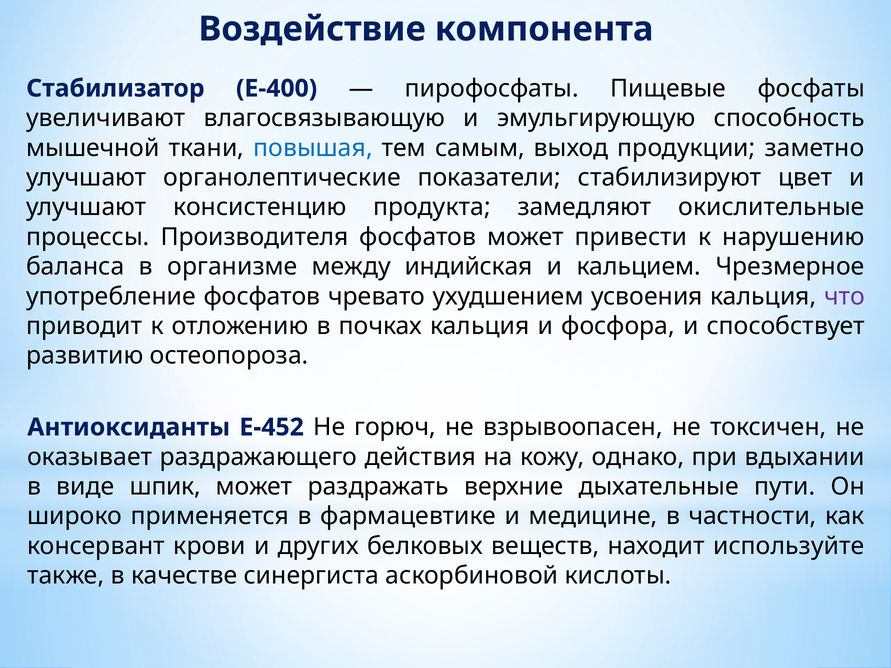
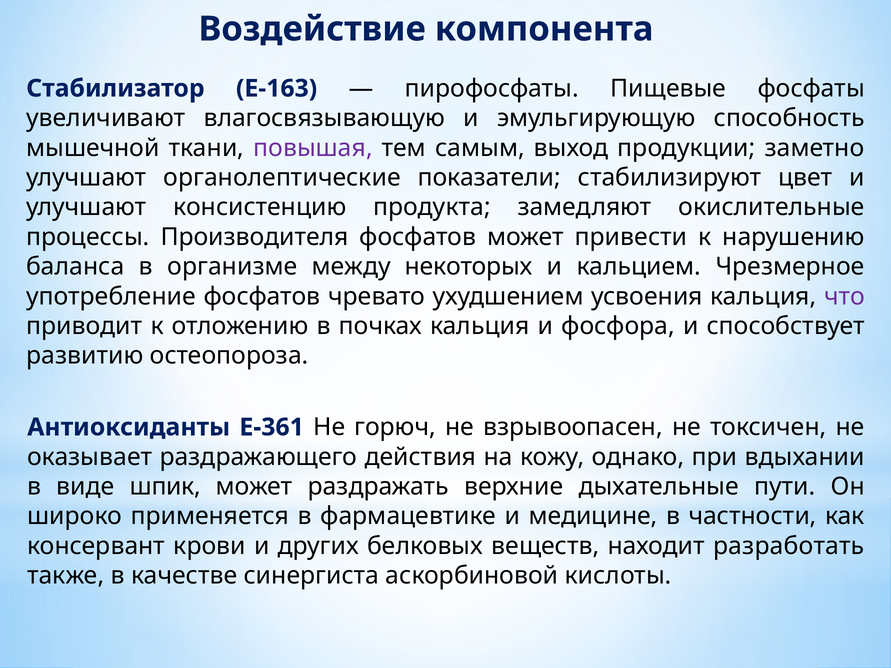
Е-400: Е-400 -> Е-163
повышая colour: blue -> purple
индийская: индийская -> некоторых
Е-452: Е-452 -> Е-361
используйте: используйте -> разработать
